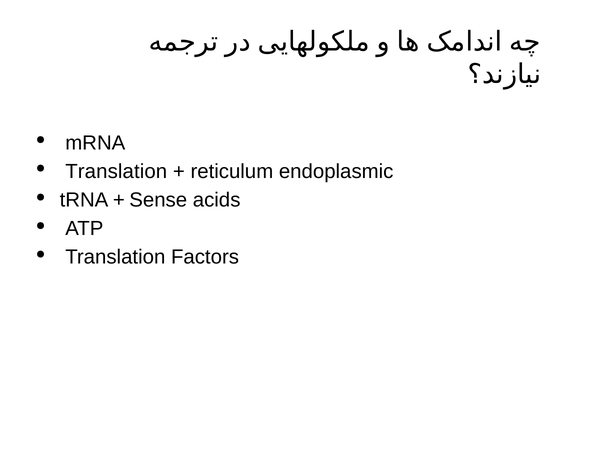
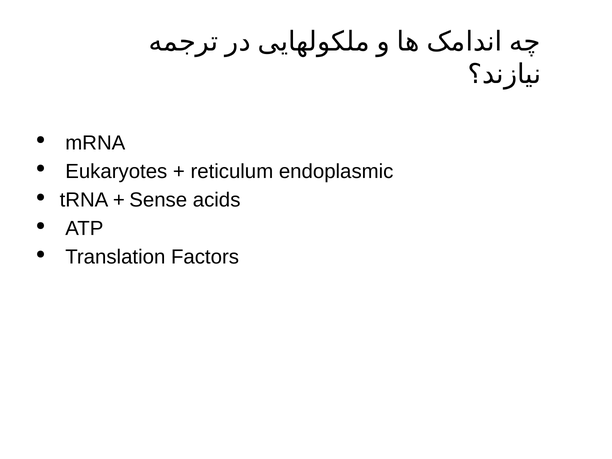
Translation at (116, 172): Translation -> Eukaryotes
